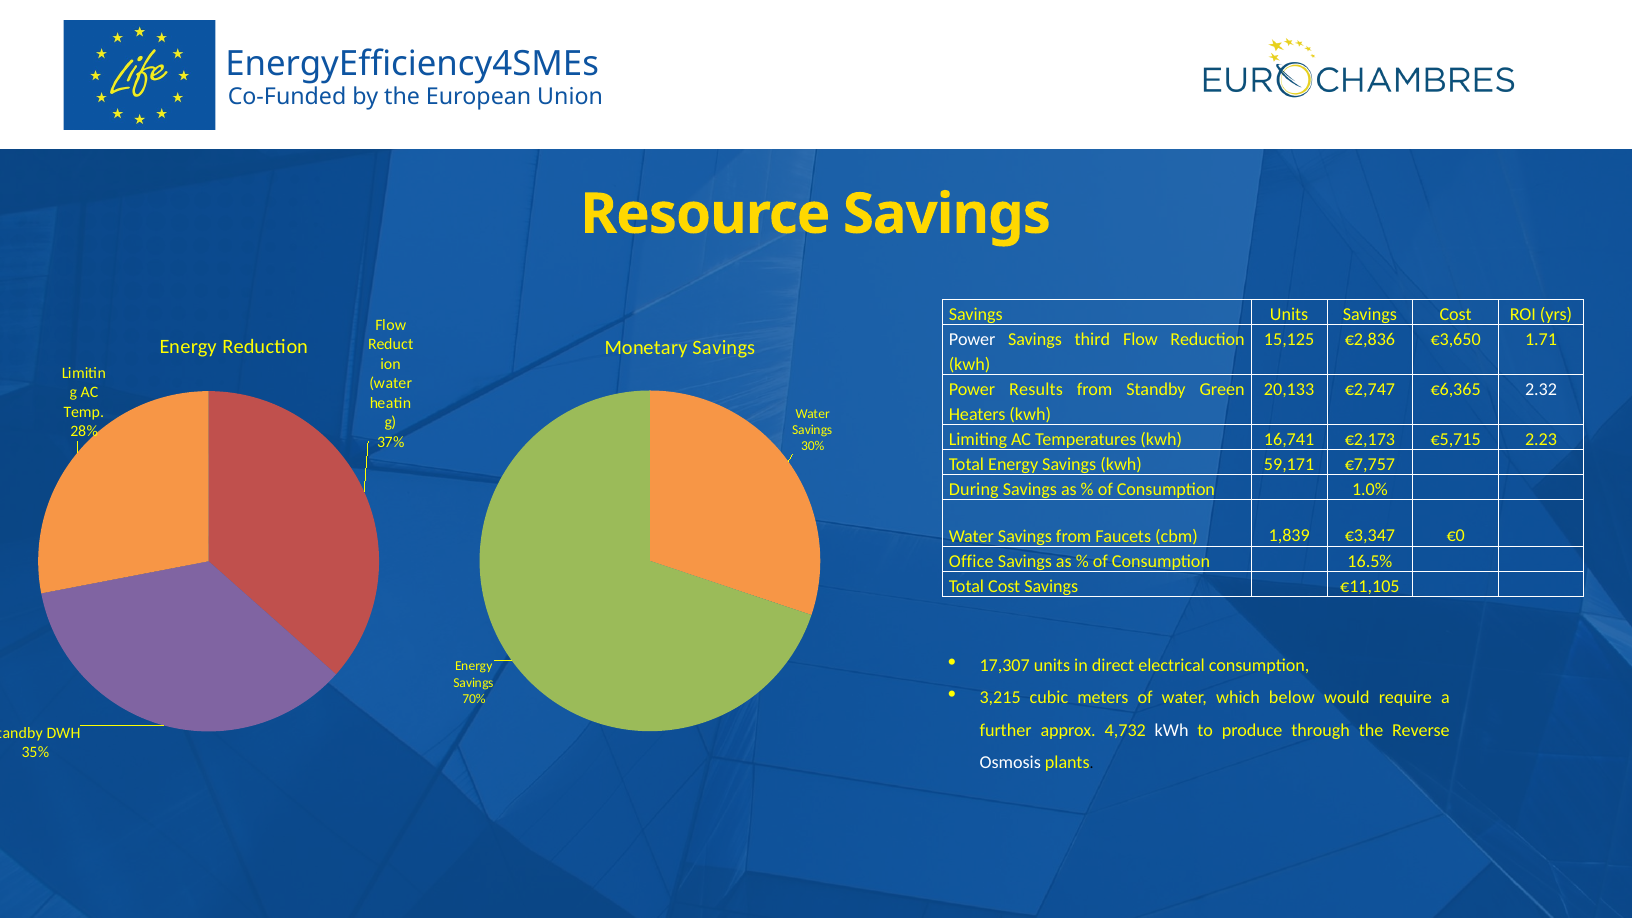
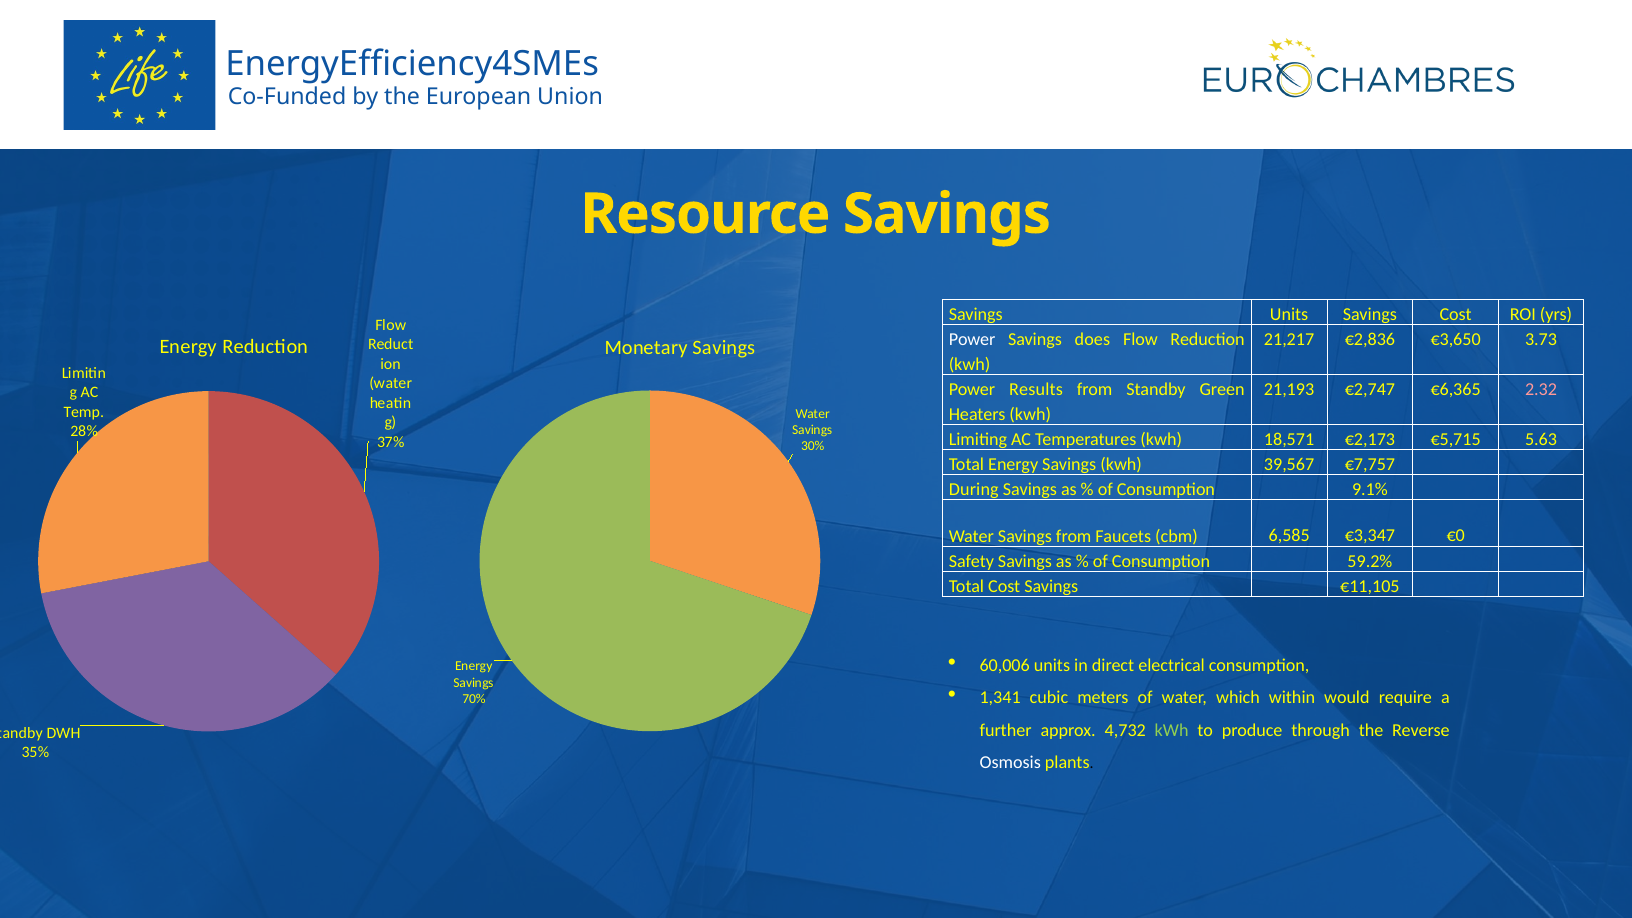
third: third -> does
15,125: 15,125 -> 21,217
1.71: 1.71 -> 3.73
20,133: 20,133 -> 21,193
2.32 colour: white -> pink
16,741: 16,741 -> 18,571
2.23: 2.23 -> 5.63
59,171: 59,171 -> 39,567
1.0%: 1.0% -> 9.1%
1,839: 1,839 -> 6,585
Office: Office -> Safety
16.5%: 16.5% -> 59.2%
17,307: 17,307 -> 60,006
3,215: 3,215 -> 1,341
below: below -> within
kWh at (1172, 730) colour: white -> light green
